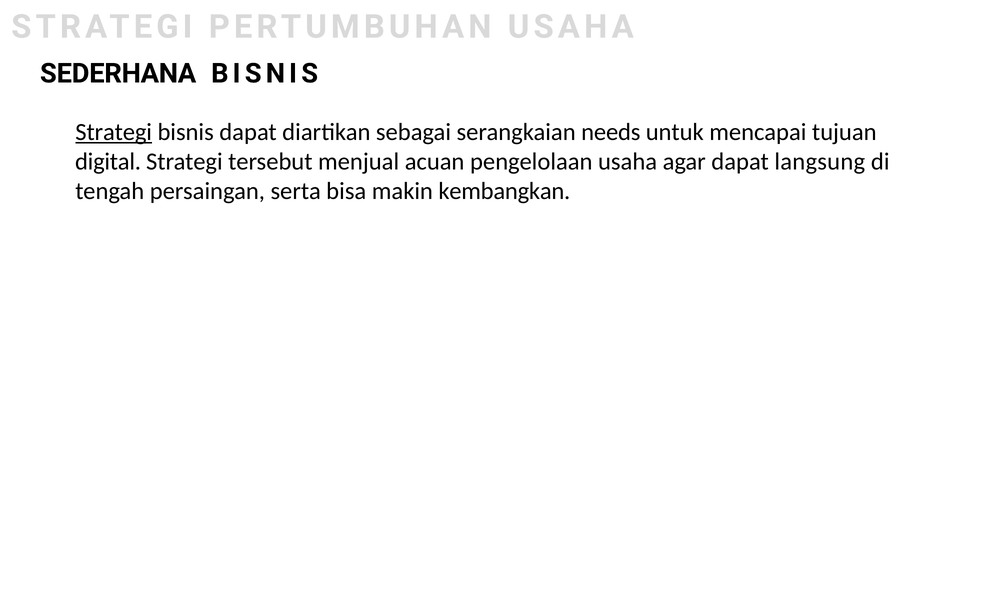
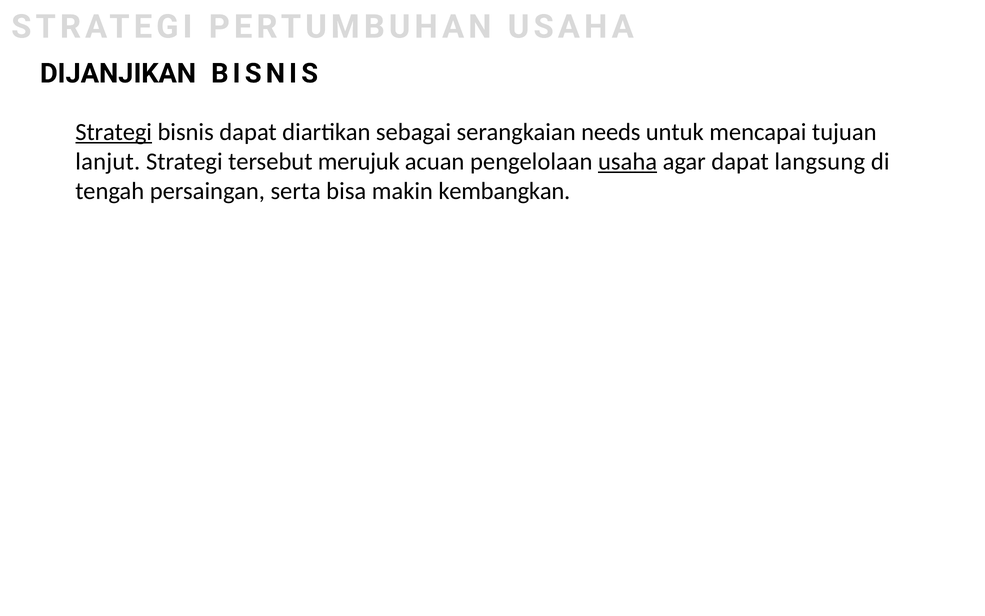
SEDERHANA: SEDERHANA -> DIJANJIKAN
digital: digital -> lanjut
menjual: menjual -> merujuk
usaha at (628, 162) underline: none -> present
